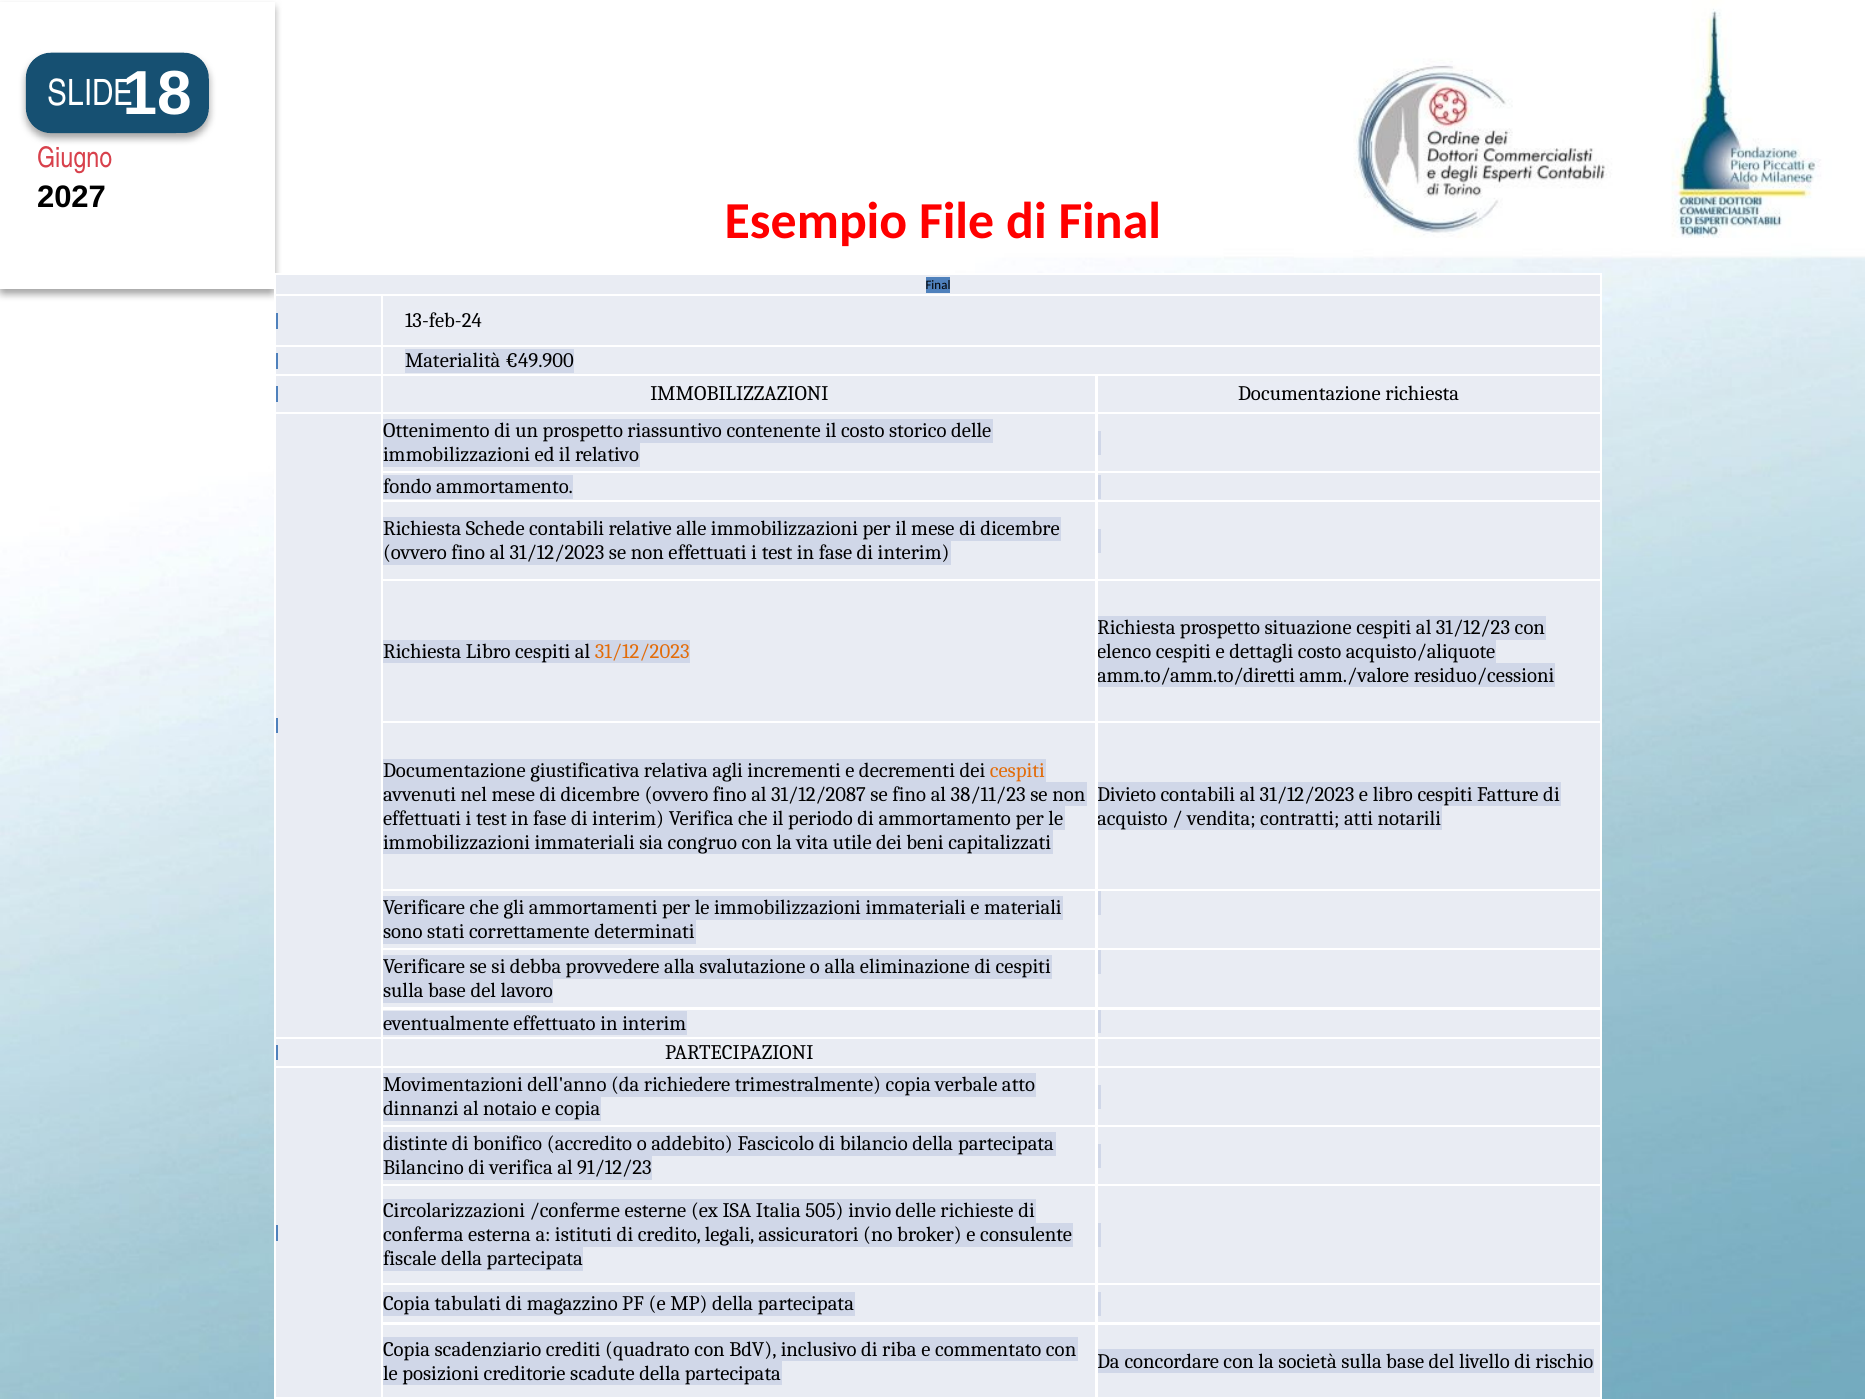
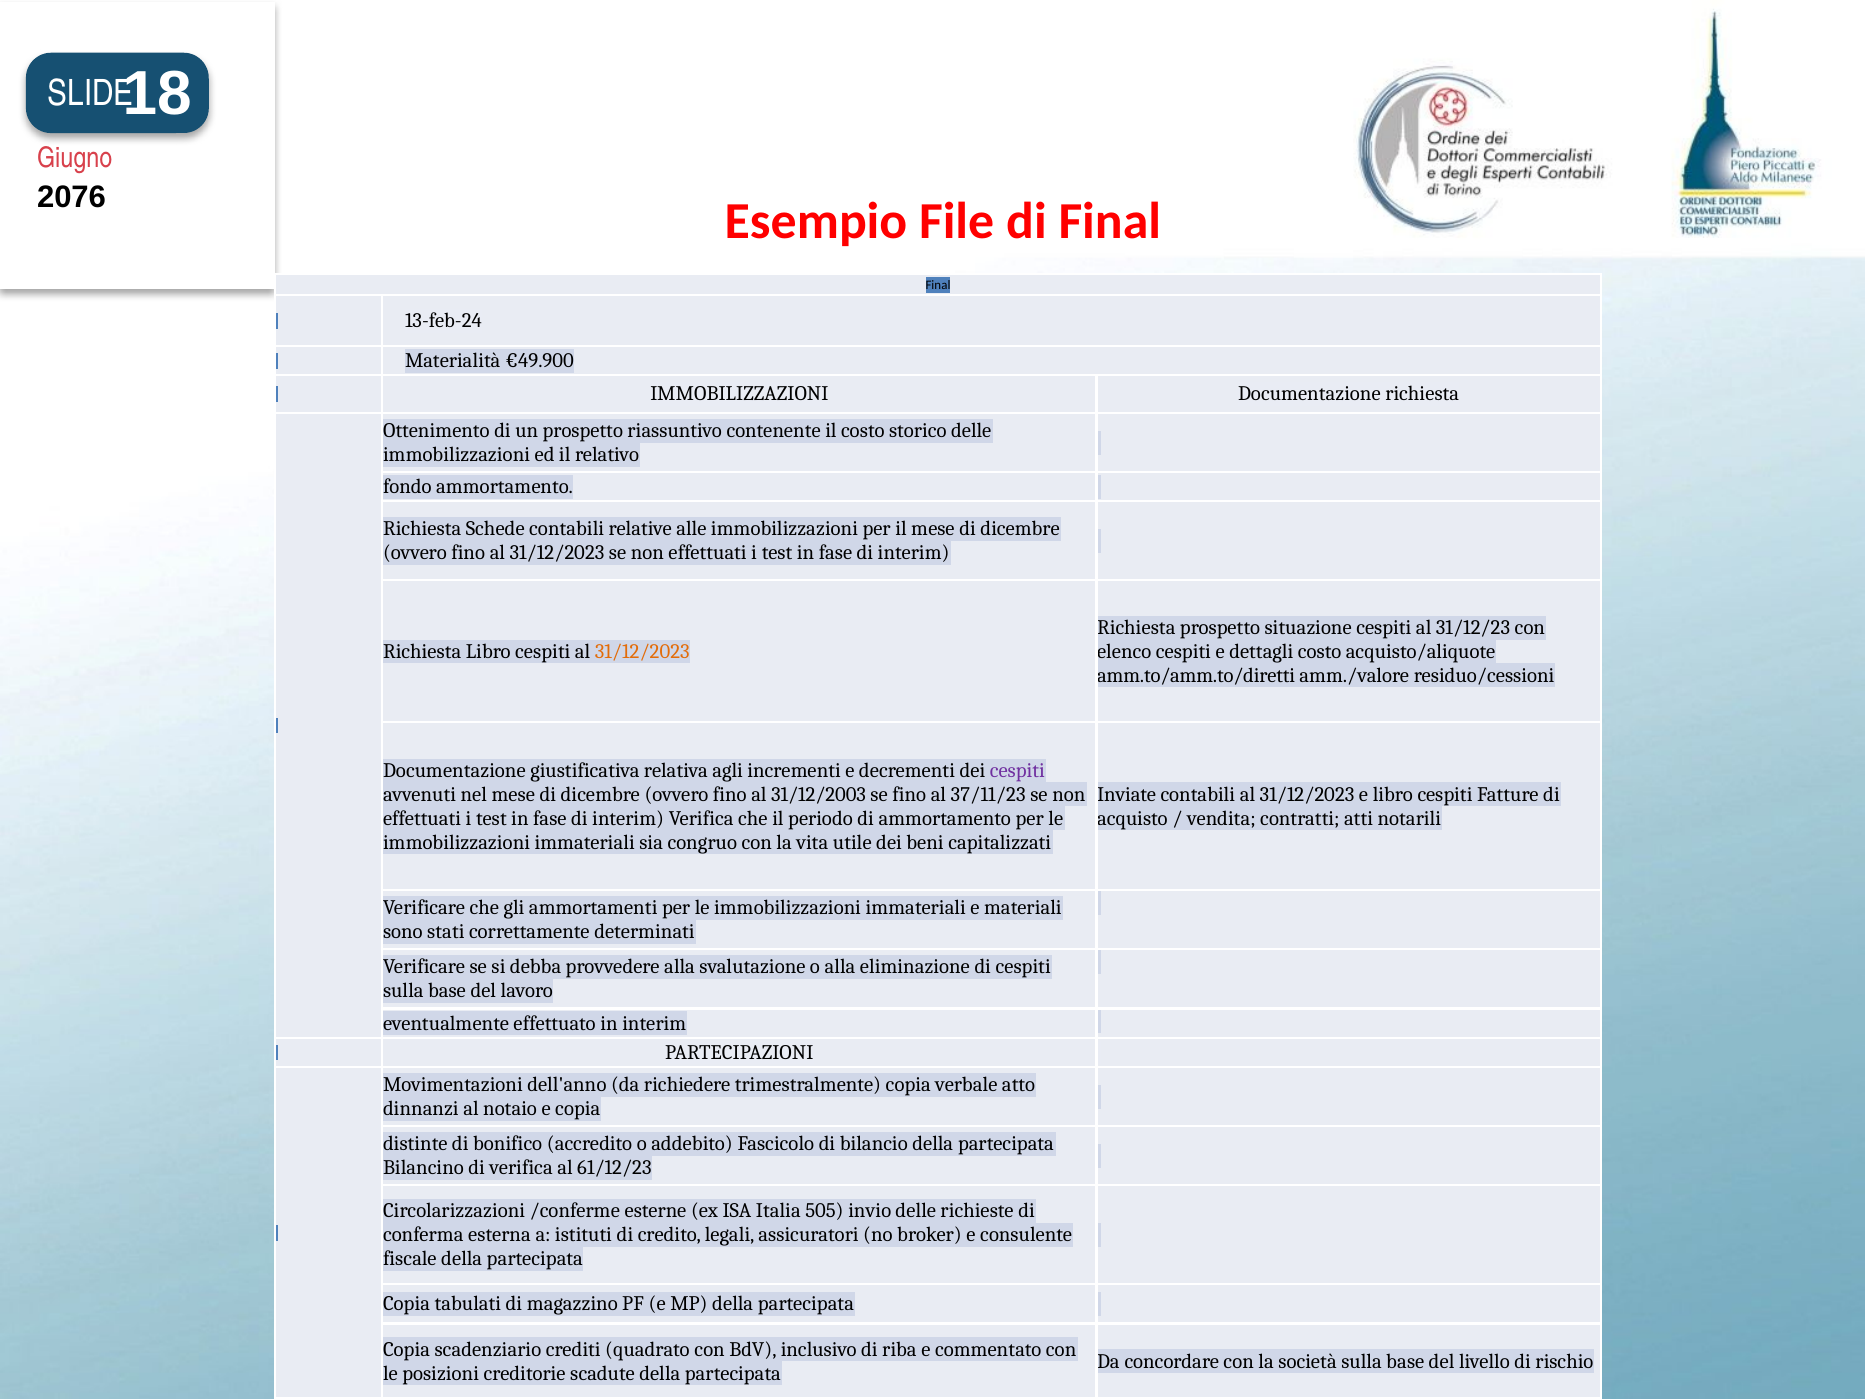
2027: 2027 -> 2076
cespiti at (1017, 770) colour: orange -> purple
31/12/2087: 31/12/2087 -> 31/12/2003
38/11/23: 38/11/23 -> 37/11/23
Divieto: Divieto -> Inviate
91/12/23: 91/12/23 -> 61/12/23
